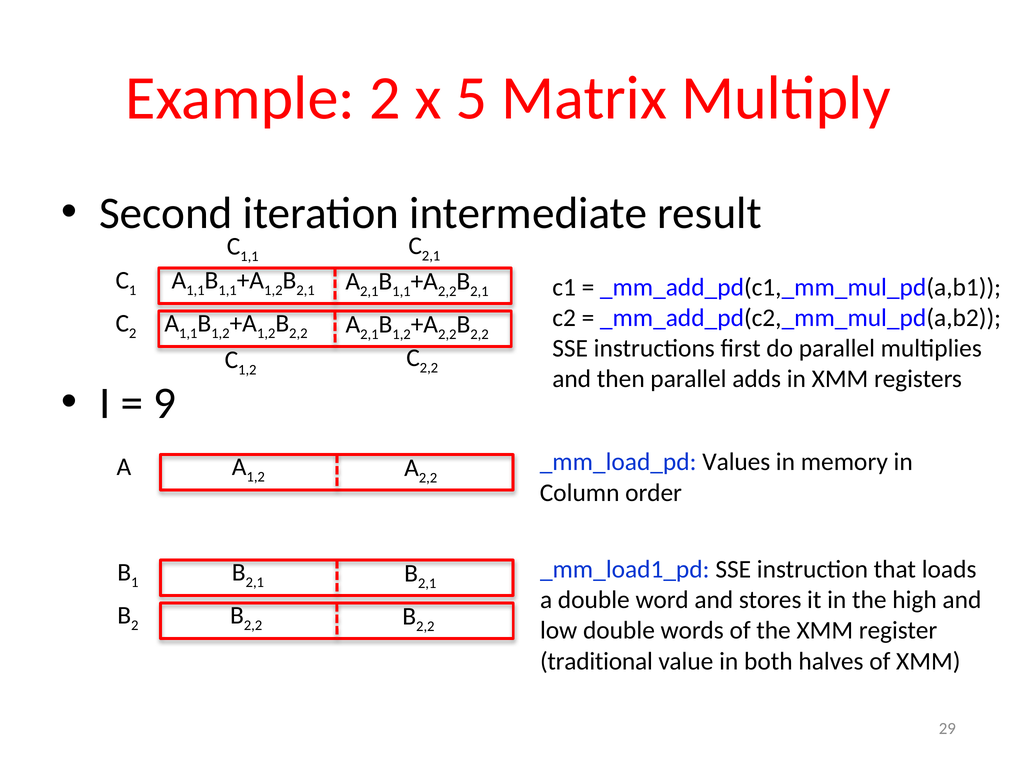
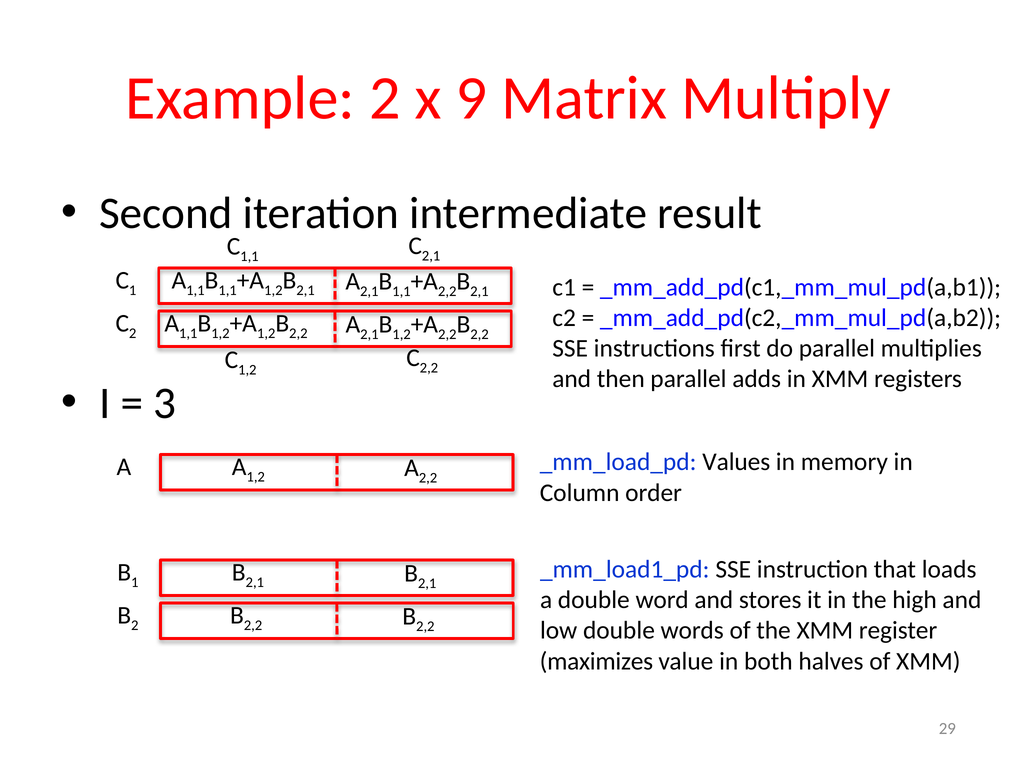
5: 5 -> 9
9: 9 -> 3
traditional: traditional -> maximizes
